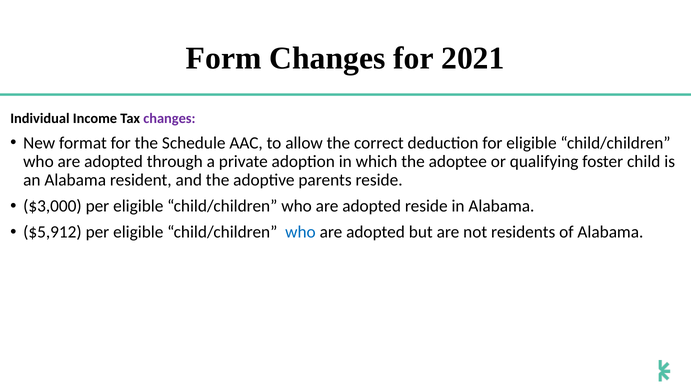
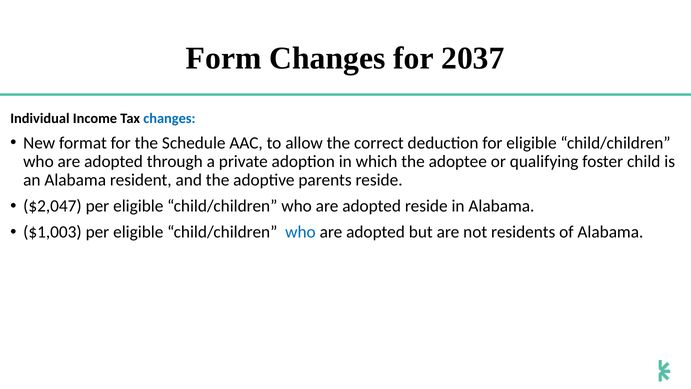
2021: 2021 -> 2037
changes at (169, 119) colour: purple -> blue
$3,000: $3,000 -> $2,047
$5,912: $5,912 -> $1,003
